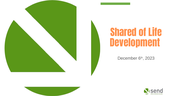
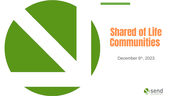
Development: Development -> Communities
